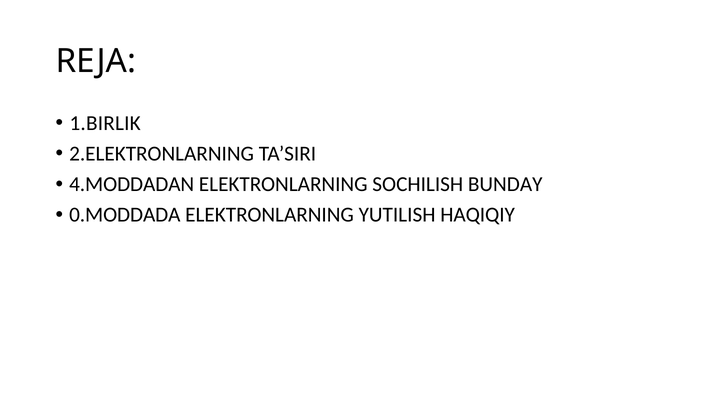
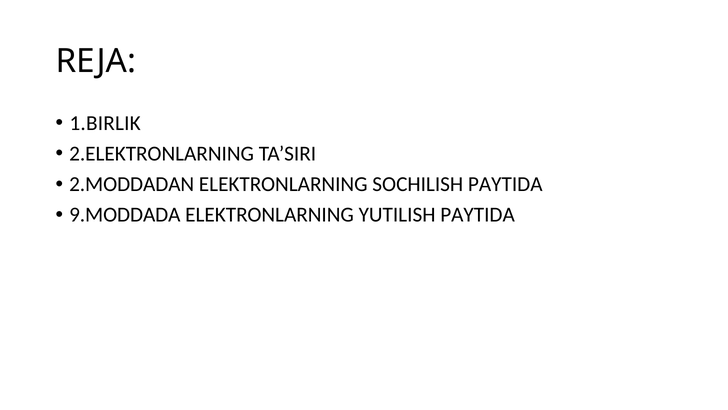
4.MODDADAN: 4.MODDADAN -> 2.MODDADAN
SOCHILISH BUNDAY: BUNDAY -> PAYTIDA
0.MODDADA: 0.MODDADA -> 9.MODDADA
YUTILISH HAQIQIY: HAQIQIY -> PAYTIDA
